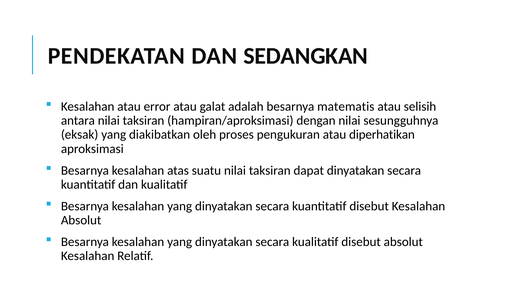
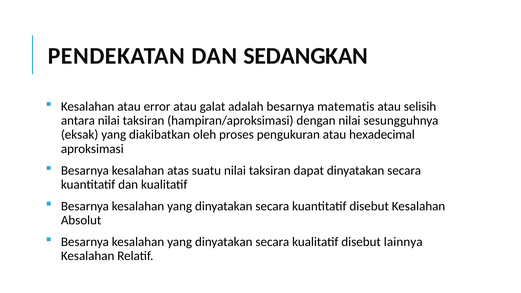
diperhatikan: diperhatikan -> hexadecimal
disebut absolut: absolut -> lainnya
